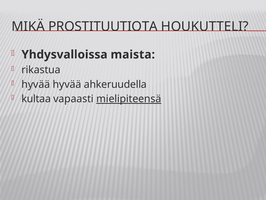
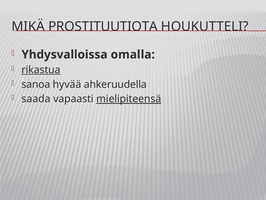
maista: maista -> omalla
rikastua underline: none -> present
hyvää at (36, 84): hyvää -> sanoa
kultaa: kultaa -> saada
